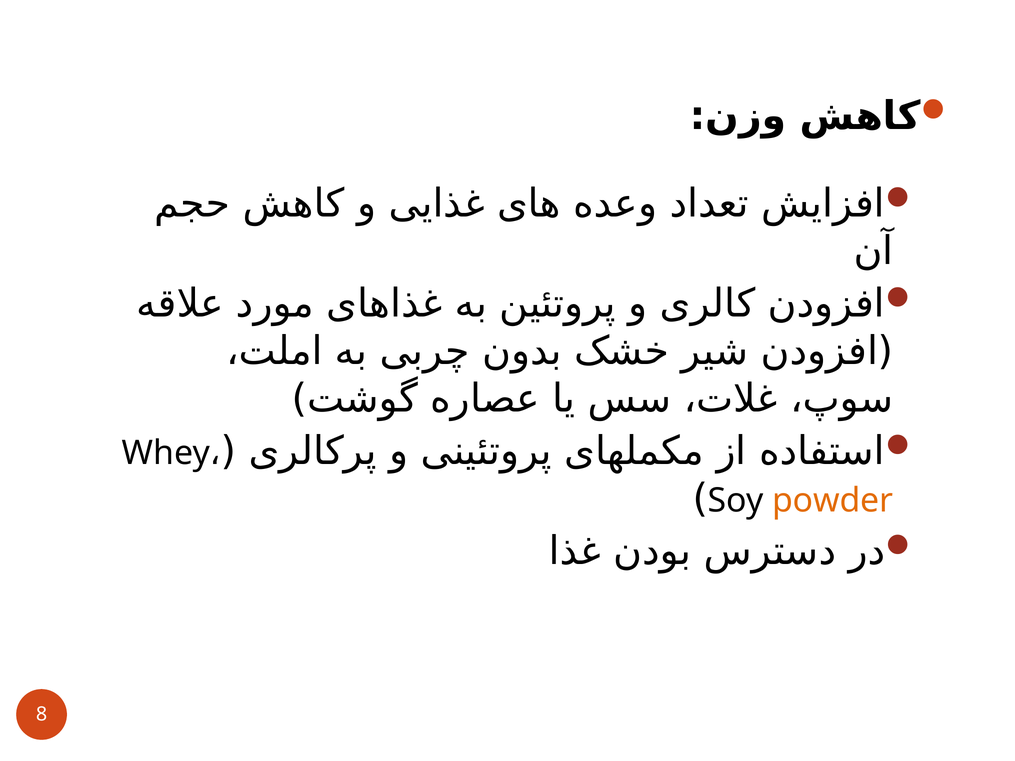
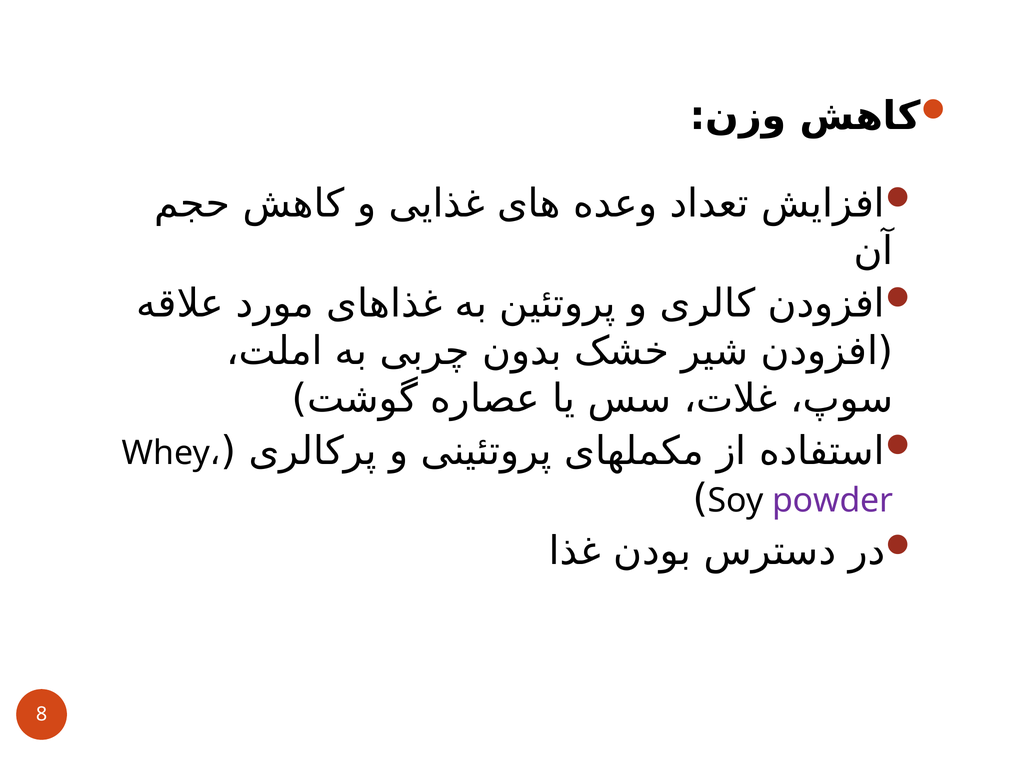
powder colour: orange -> purple
